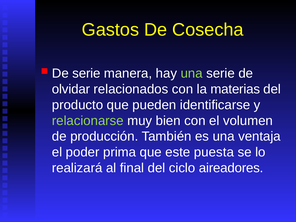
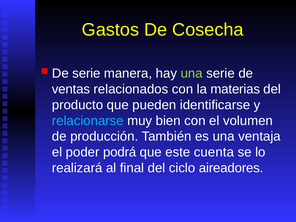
olvidar: olvidar -> ventas
relacionarse colour: light green -> light blue
prima: prima -> podrá
puesta: puesta -> cuenta
